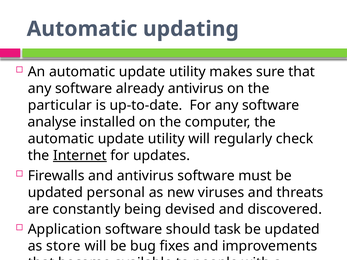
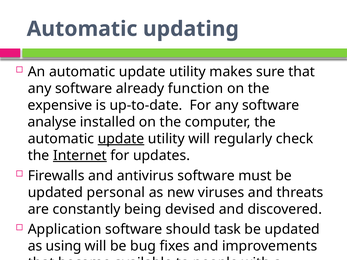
already antivirus: antivirus -> function
particular: particular -> expensive
update at (121, 139) underline: none -> present
store: store -> using
